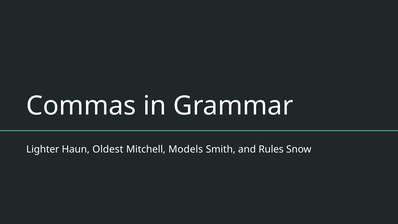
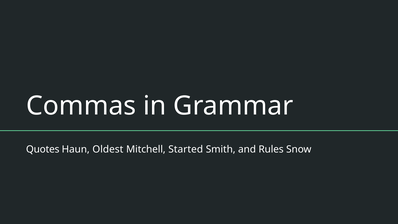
Lighter: Lighter -> Quotes
Models: Models -> Started
